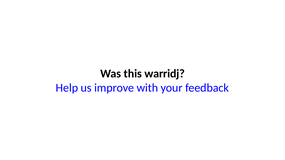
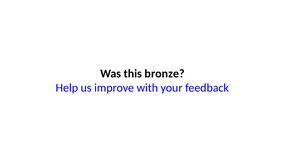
warridj: warridj -> bronze
